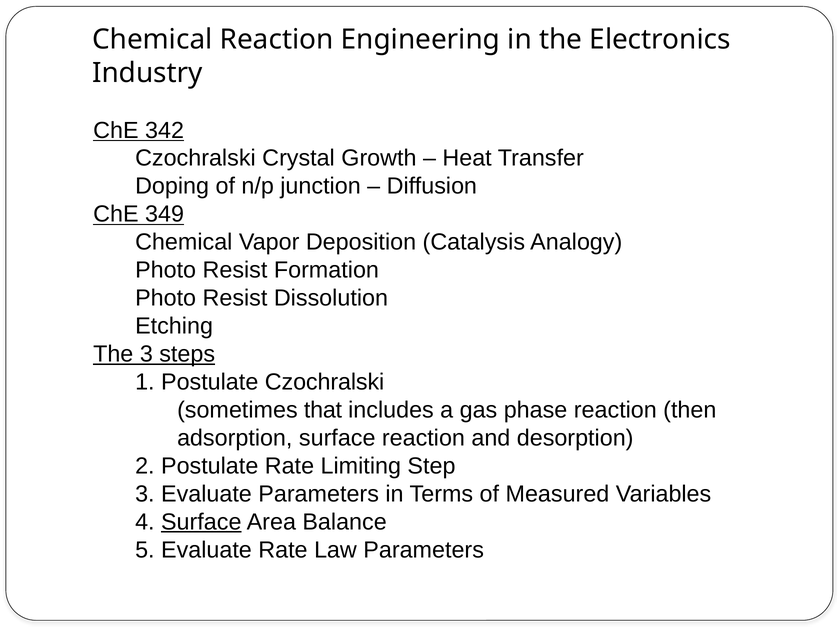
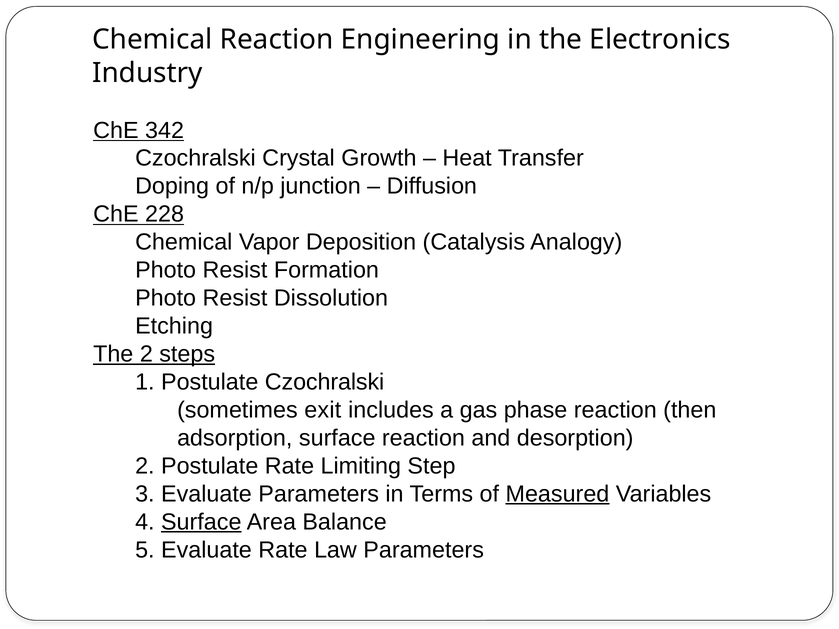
349: 349 -> 228
The 3: 3 -> 2
that: that -> exit
Measured underline: none -> present
